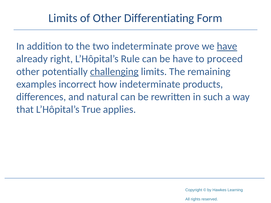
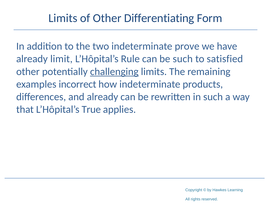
have at (227, 46) underline: present -> none
right: right -> limit
be have: have -> such
proceed: proceed -> satisfied
and natural: natural -> already
